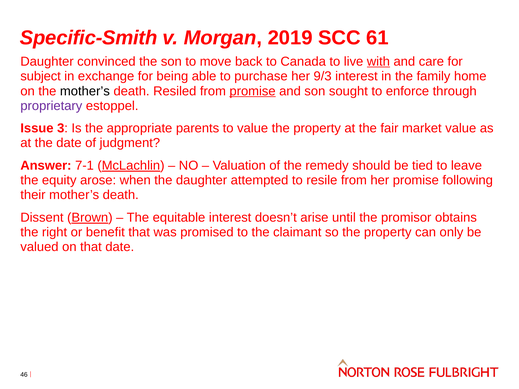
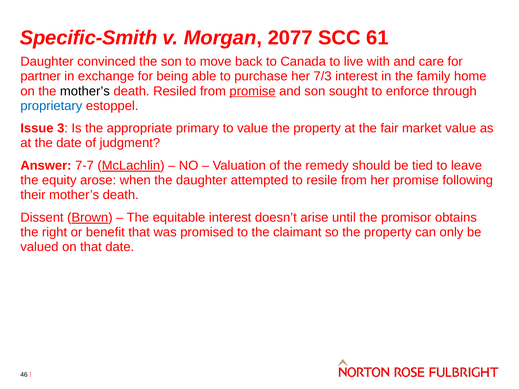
2019: 2019 -> 2077
with underline: present -> none
subject: subject -> partner
9/3: 9/3 -> 7/3
proprietary colour: purple -> blue
parents: parents -> primary
7-1: 7-1 -> 7-7
